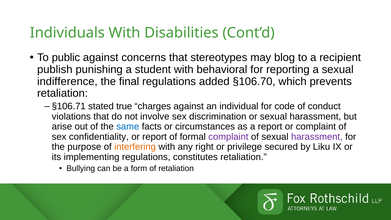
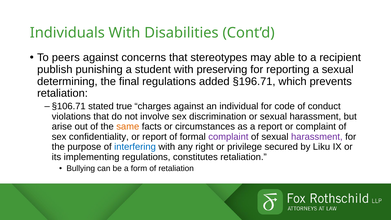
public: public -> peers
blog: blog -> able
behavioral: behavioral -> preserving
indifference: indifference -> determining
§106.70: §106.70 -> §196.71
same colour: blue -> orange
interfering colour: orange -> blue
